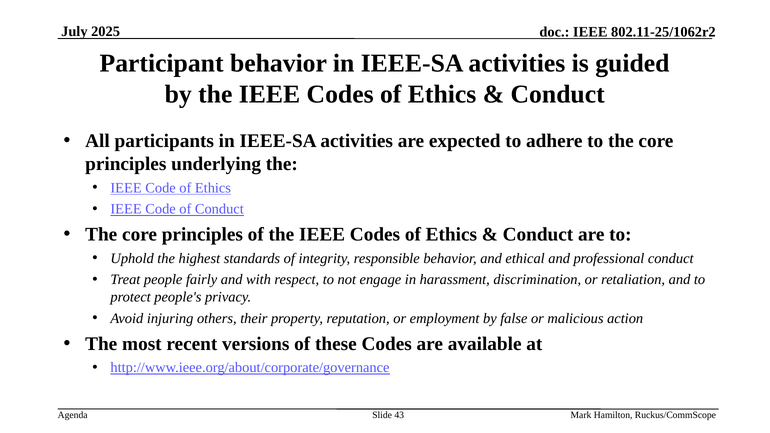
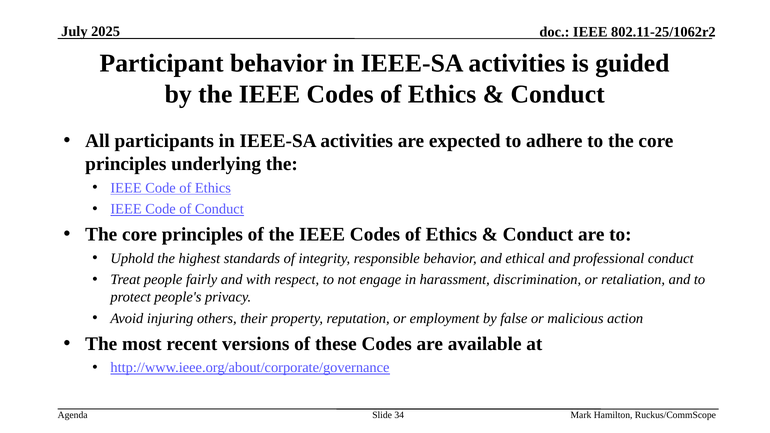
43: 43 -> 34
